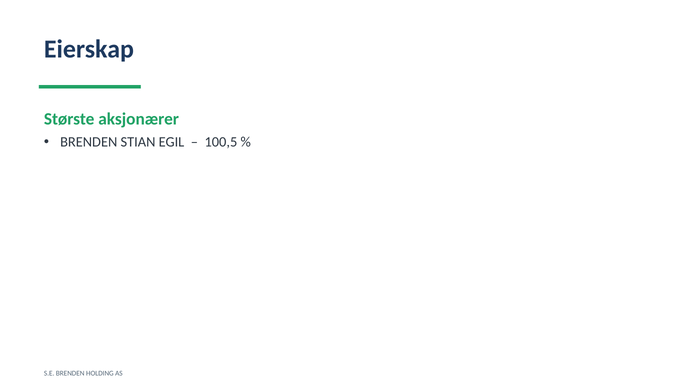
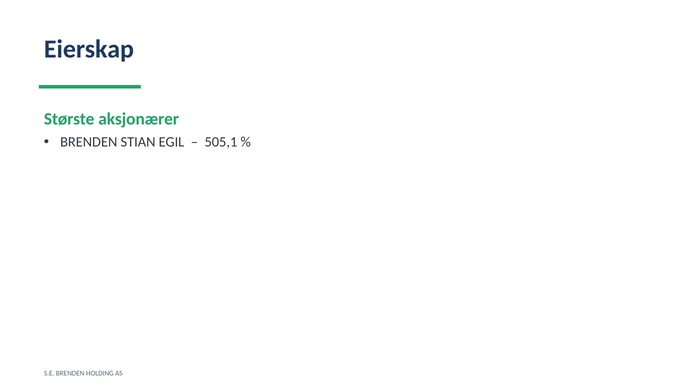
100,5: 100,5 -> 505,1
